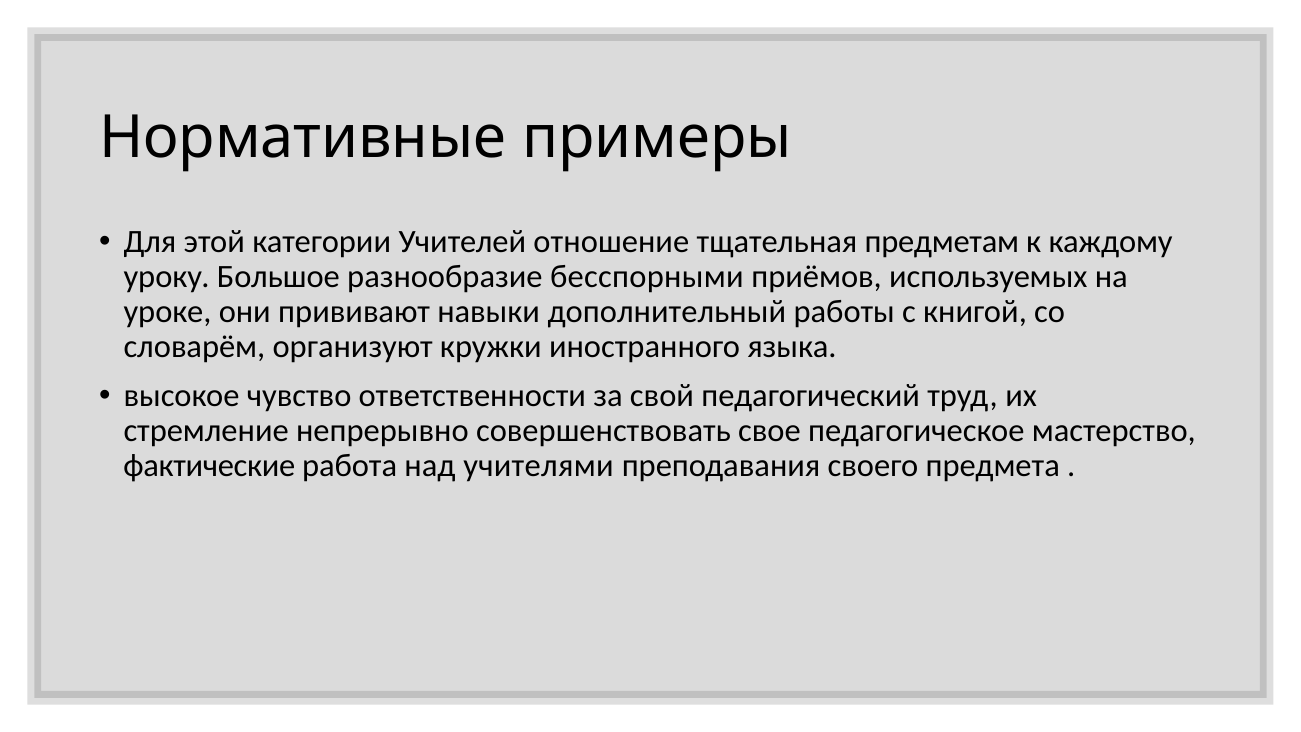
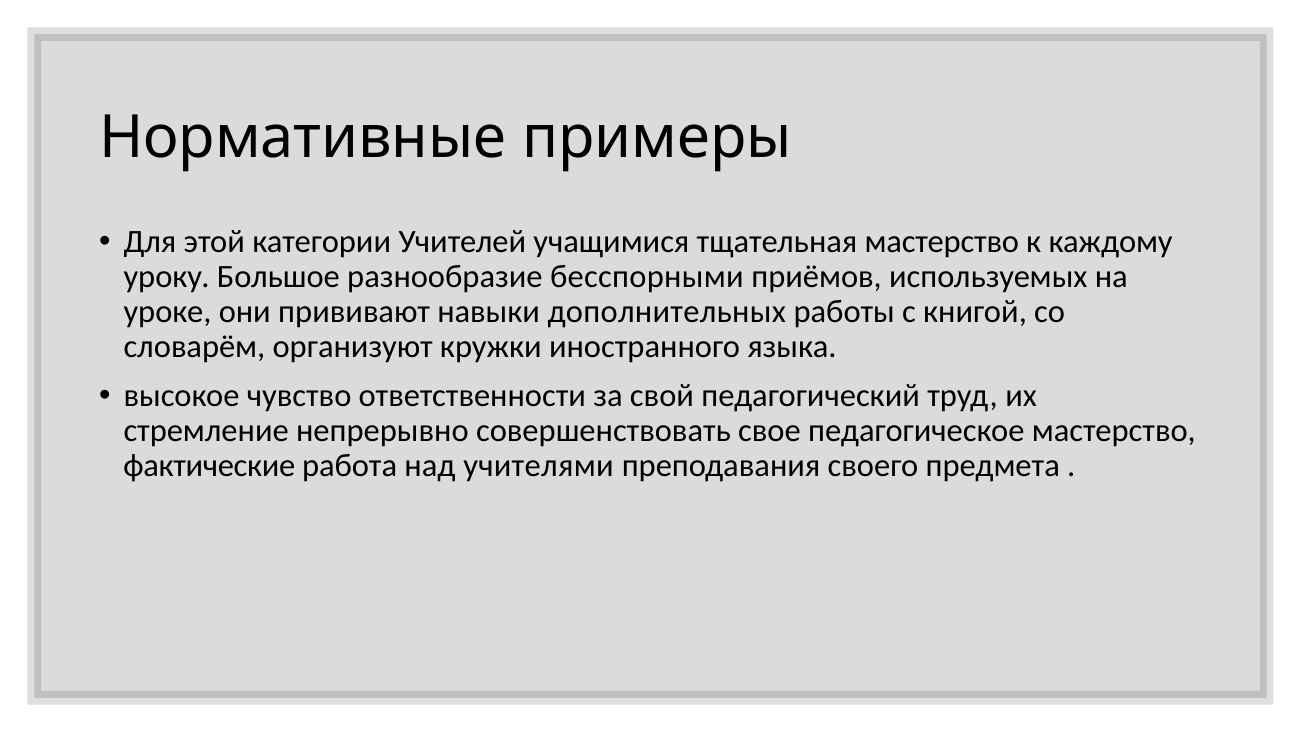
отношение: отношение -> учащимися
тщательная предметам: предметам -> мастерство
дополнительный: дополнительный -> дополнительных
